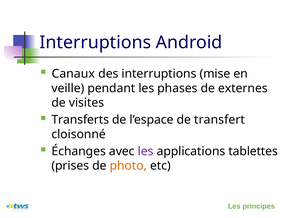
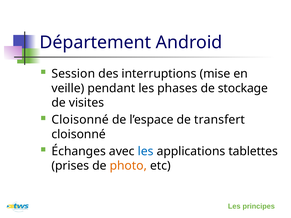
Interruptions at (95, 42): Interruptions -> Département
Canaux: Canaux -> Session
externes: externes -> stockage
Transferts at (80, 120): Transferts -> Cloisonné
les at (146, 151) colour: purple -> blue
